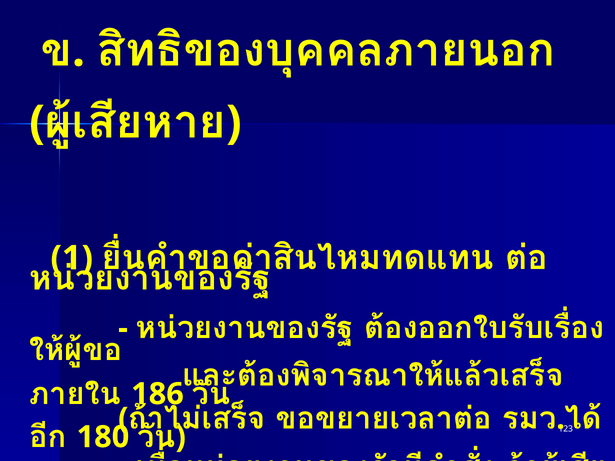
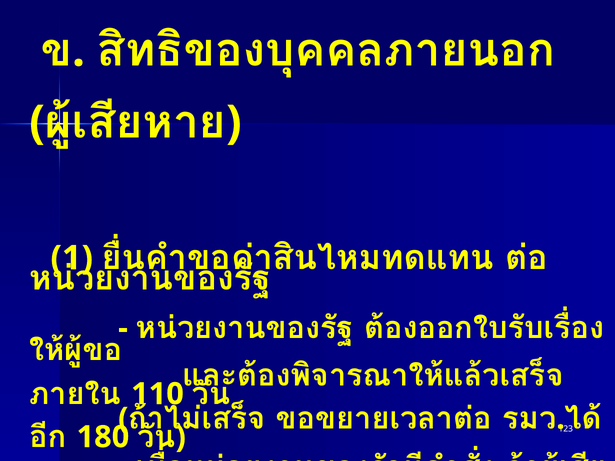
186: 186 -> 110
